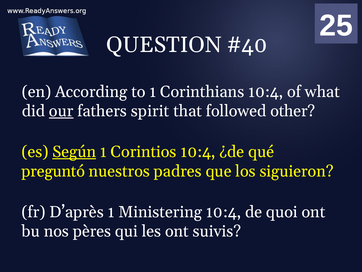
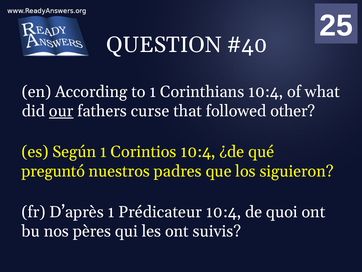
spirit: spirit -> curse
Según underline: present -> none
Ministering: Ministering -> Prédicateur
